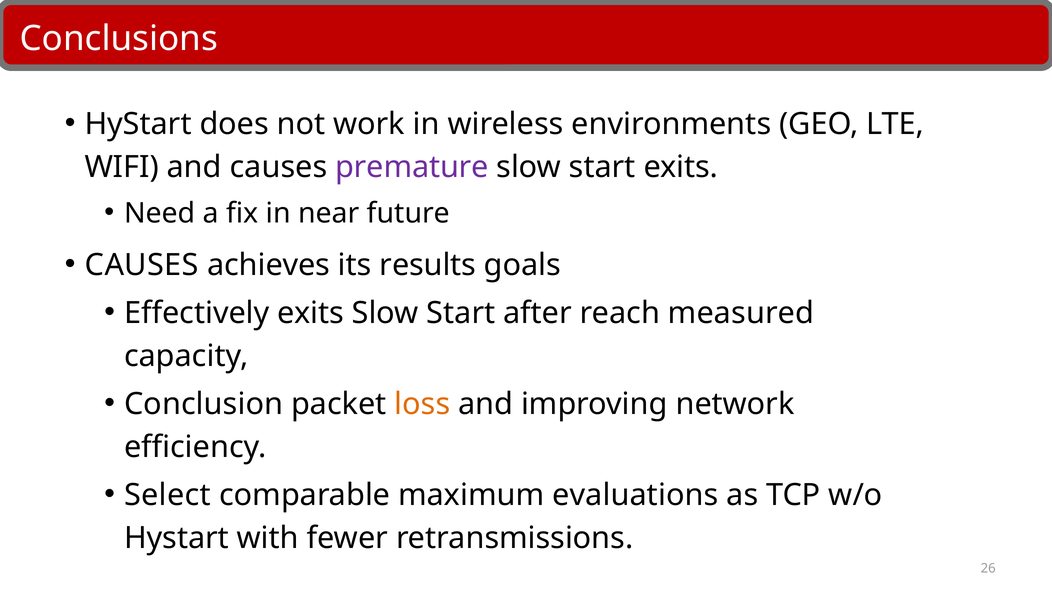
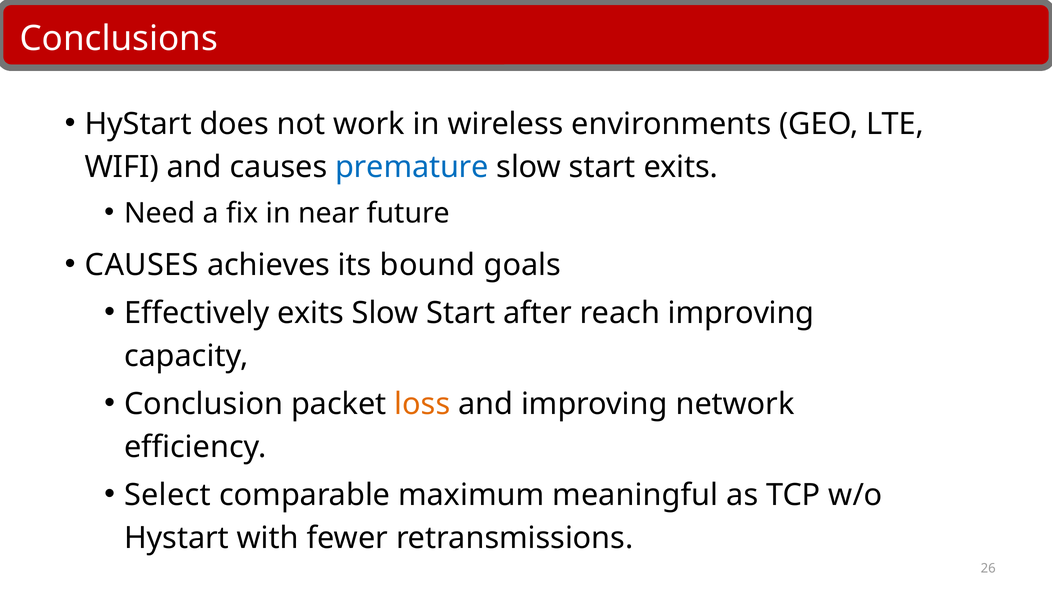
premature colour: purple -> blue
results: results -> bound
reach measured: measured -> improving
evaluations: evaluations -> meaningful
